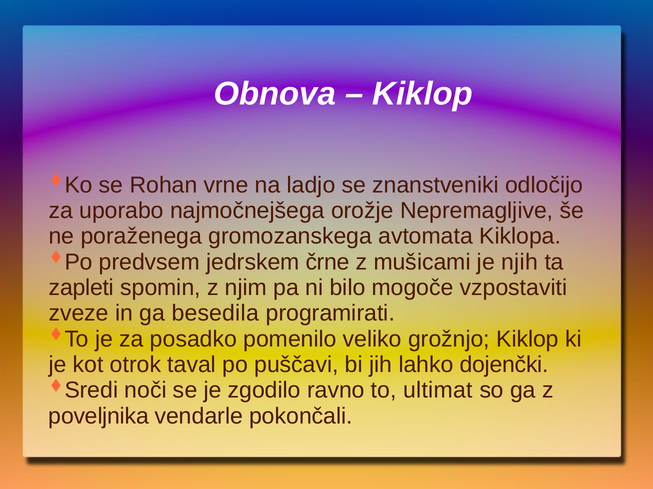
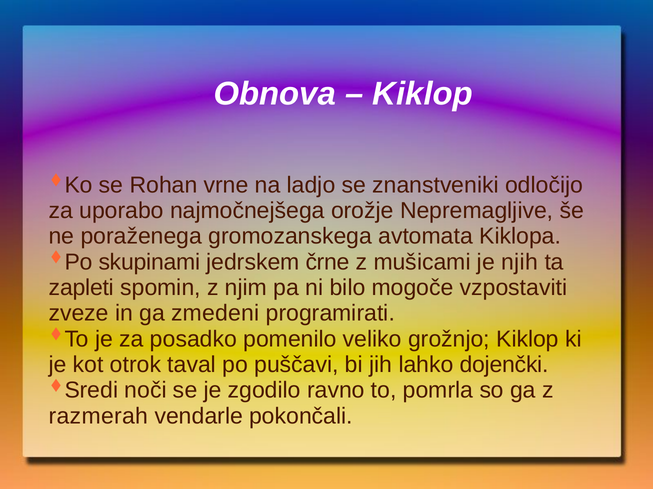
predvsem: predvsem -> skupinami
besedila: besedila -> zmedeni
ultimat: ultimat -> pomrla
poveljnika: poveljnika -> razmerah
